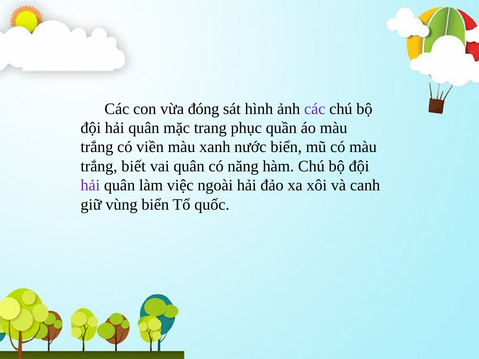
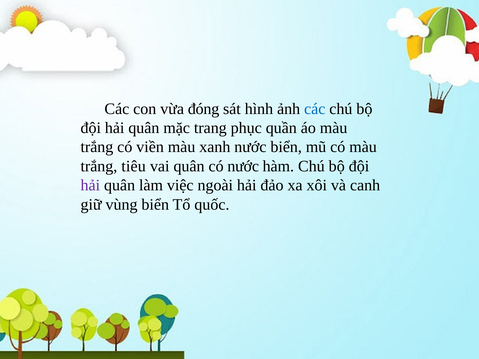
các at (315, 109) colour: purple -> blue
biết: biết -> tiêu
có năng: năng -> nước
